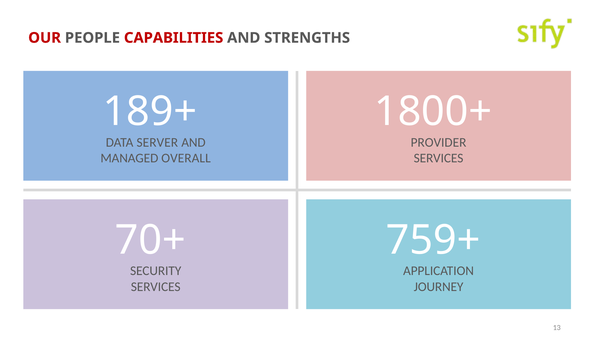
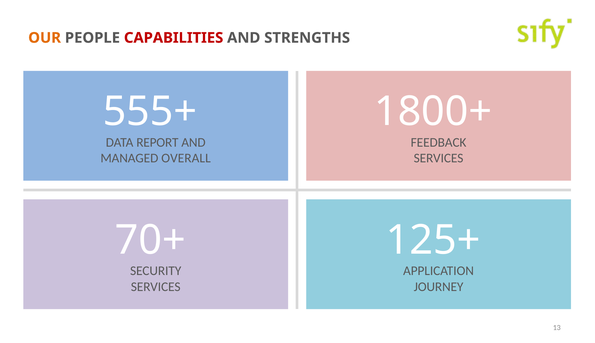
OUR colour: red -> orange
189+: 189+ -> 555+
SERVER: SERVER -> REPORT
PROVIDER: PROVIDER -> FEEDBACK
759+: 759+ -> 125+
